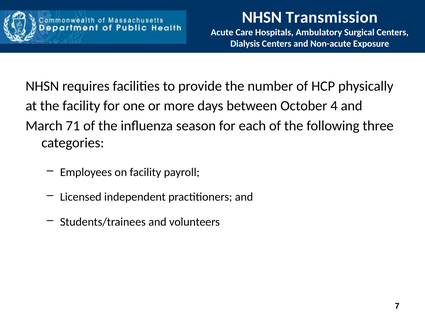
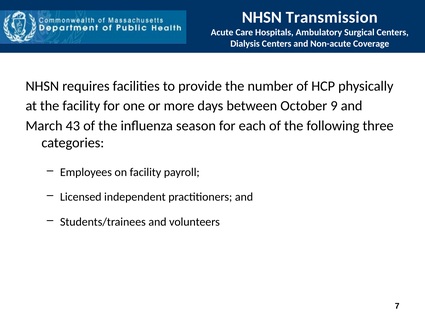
Exposure: Exposure -> Coverage
4: 4 -> 9
71: 71 -> 43
